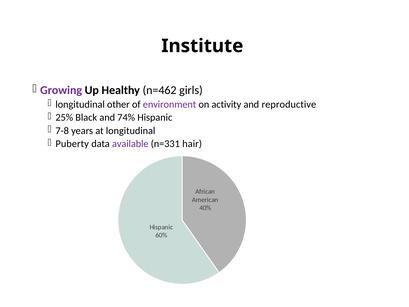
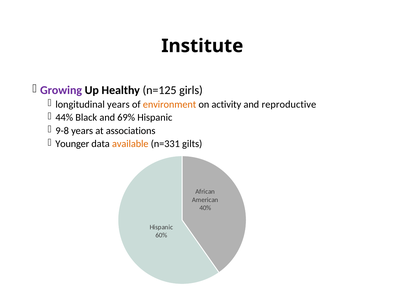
n=462: n=462 -> n=125
longitudinal other: other -> years
environment colour: purple -> orange
25%: 25% -> 44%
74%: 74% -> 69%
7-8: 7-8 -> 9-8
at longitudinal: longitudinal -> associations
Puberty: Puberty -> Younger
available colour: purple -> orange
hair: hair -> gilts
